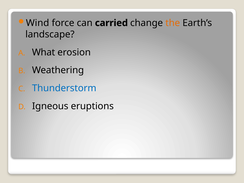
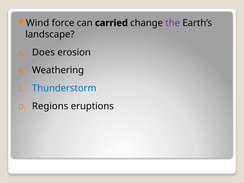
the colour: orange -> purple
What: What -> Does
Igneous: Igneous -> Regions
